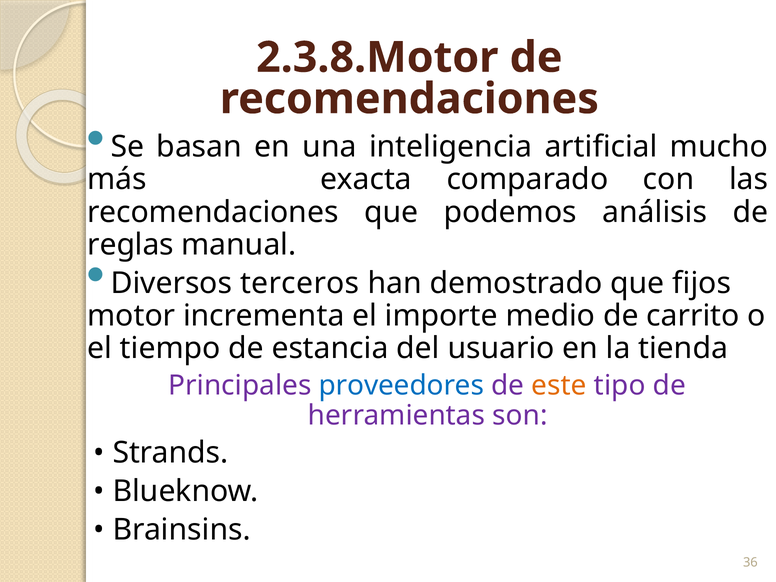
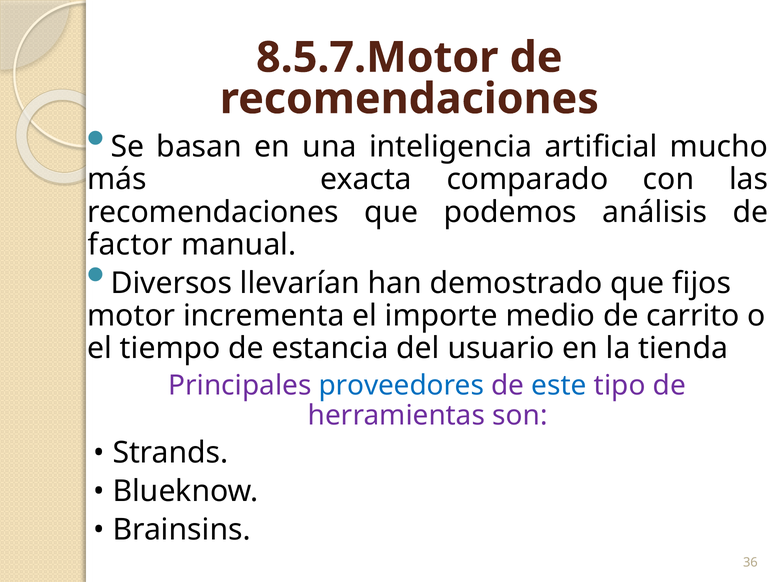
2.3.8.Motor: 2.3.8.Motor -> 8.5.7.Motor
reglas: reglas -> factor
terceros: terceros -> llevarían
este colour: orange -> blue
